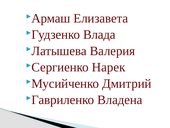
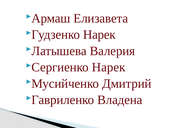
Гудзенко Влада: Влада -> Нарек
